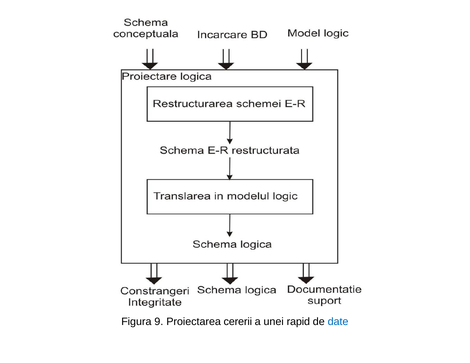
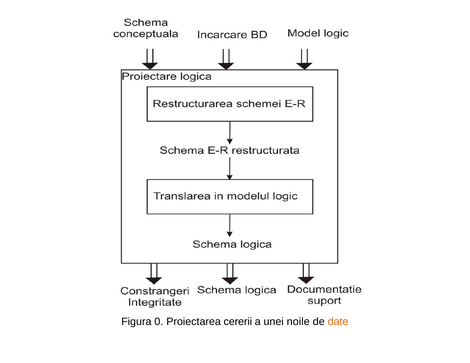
9: 9 -> 0
rapid: rapid -> noile
date colour: blue -> orange
